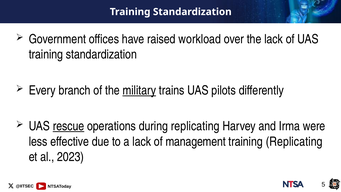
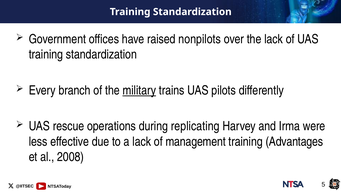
workload: workload -> nonpilots
rescue underline: present -> none
training Replicating: Replicating -> Advantages
2023: 2023 -> 2008
